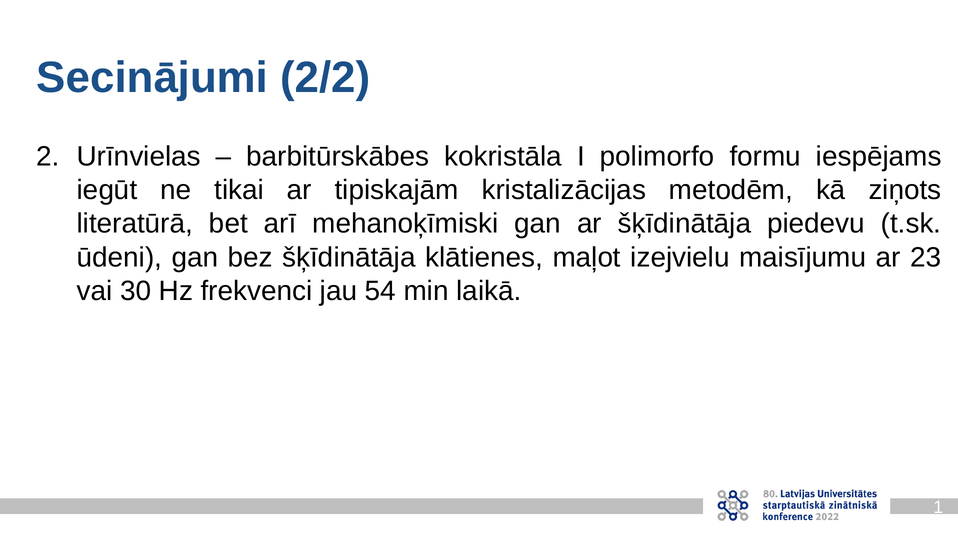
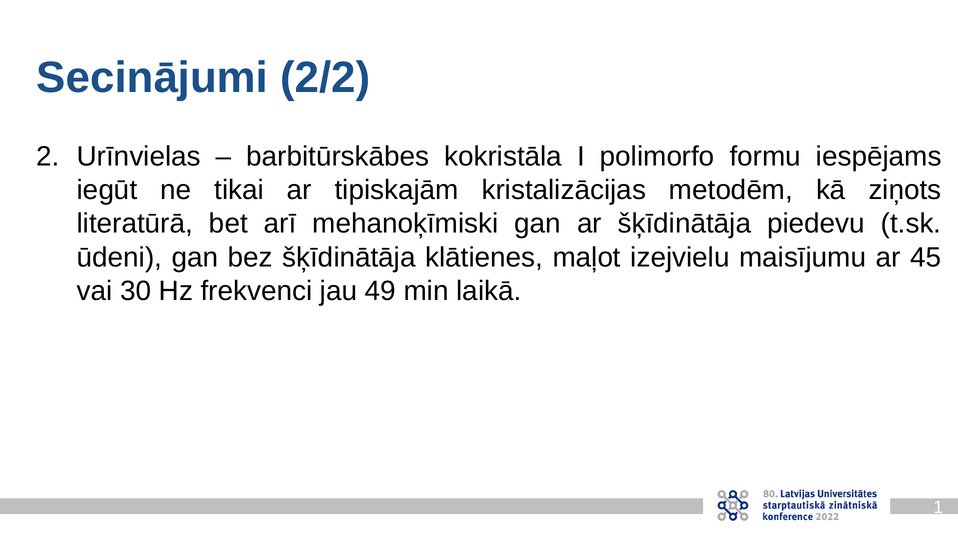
23: 23 -> 45
54: 54 -> 49
